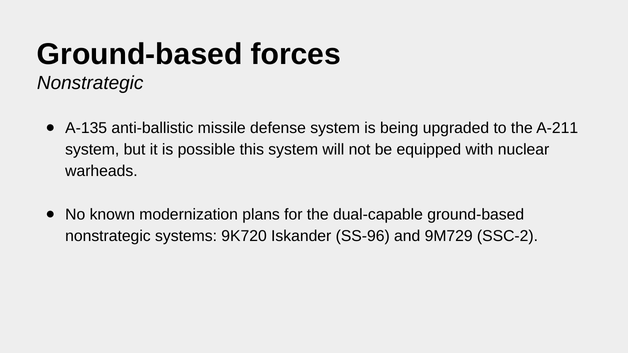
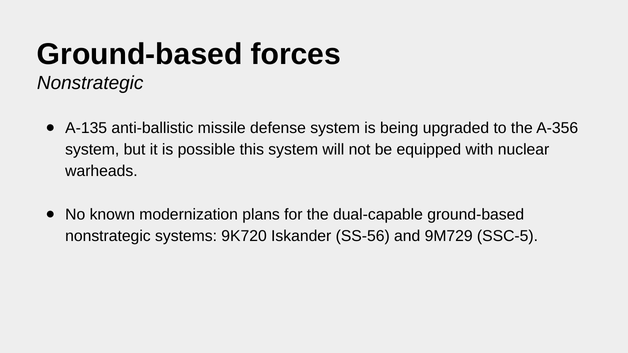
A-211: A-211 -> A-356
SS-96: SS-96 -> SS-56
SSC-2: SSC-2 -> SSC-5
